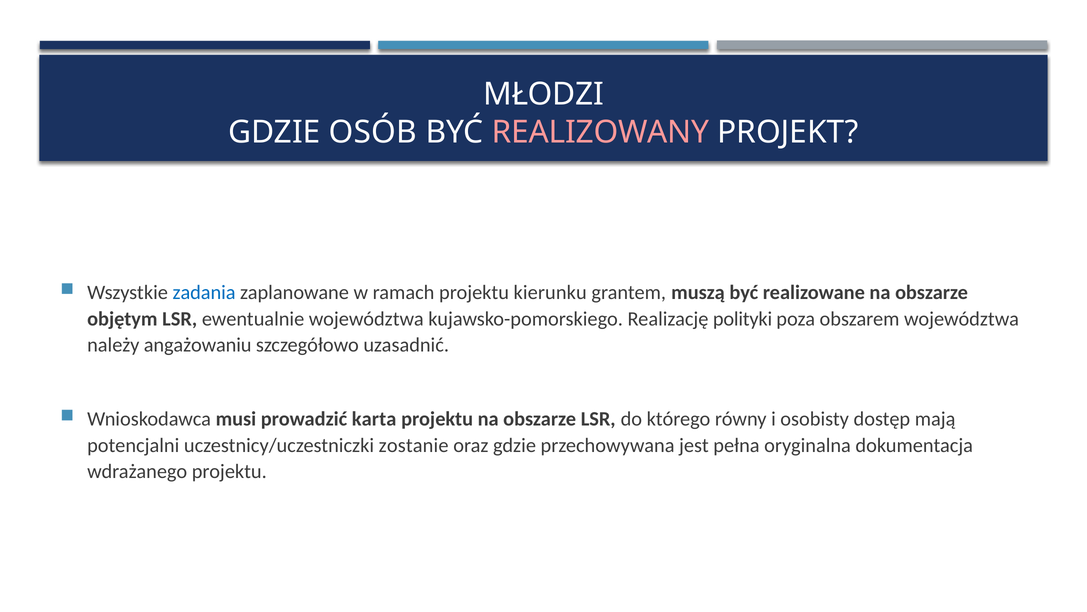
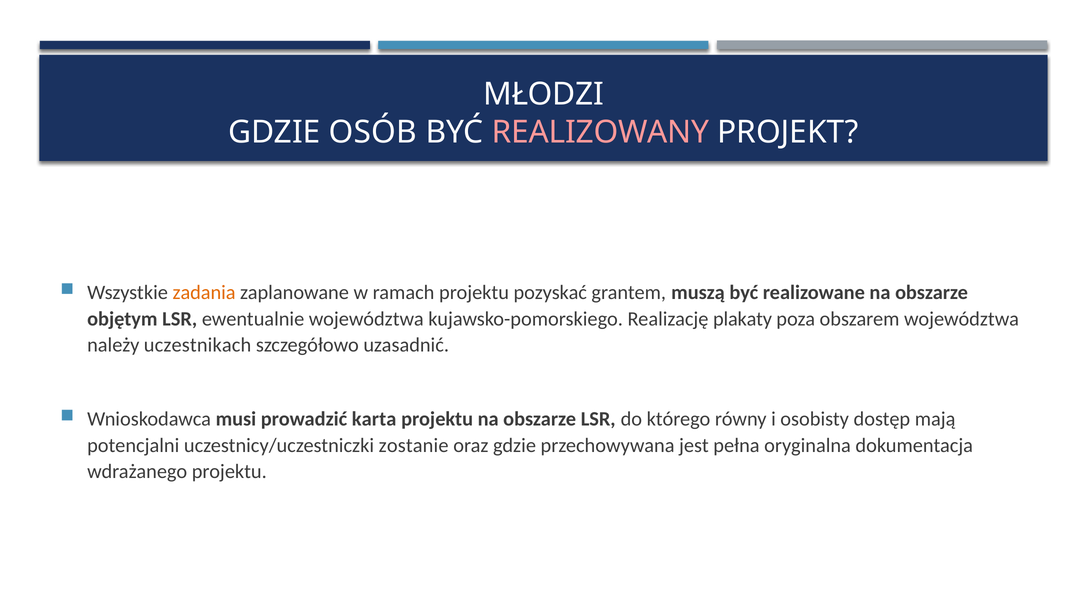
zadania colour: blue -> orange
kierunku: kierunku -> pozyskać
polityki: polityki -> plakaty
angażowaniu: angażowaniu -> uczestnikach
